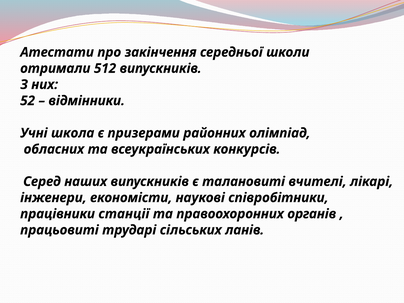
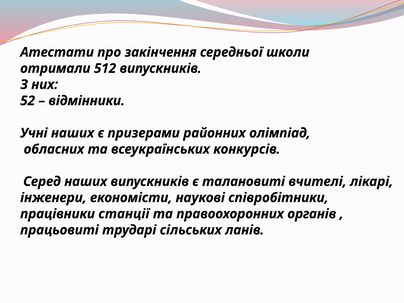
Учні школа: школа -> наших
